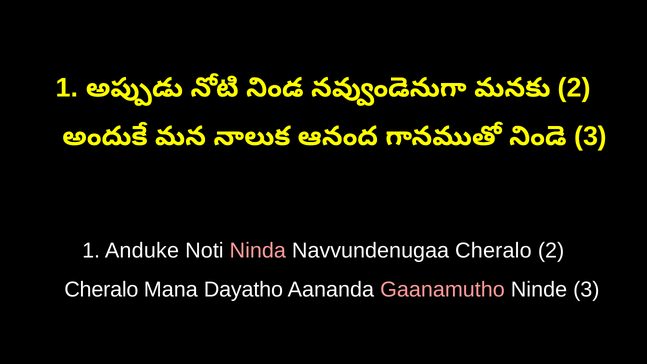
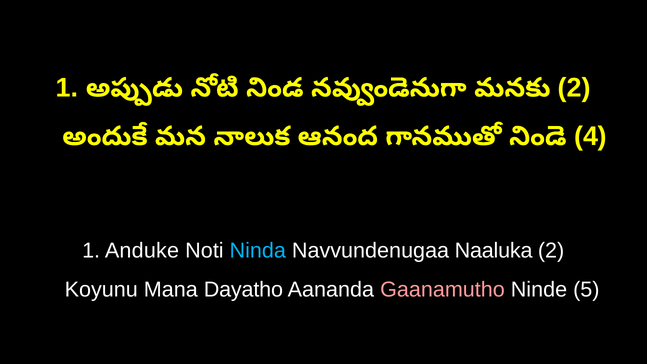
3 at (591, 136): 3 -> 4
Ninda colour: pink -> light blue
Navvundenugaa Cheralo: Cheralo -> Naaluka
Cheralo at (101, 289): Cheralo -> Koyunu
Ninde 3: 3 -> 5
